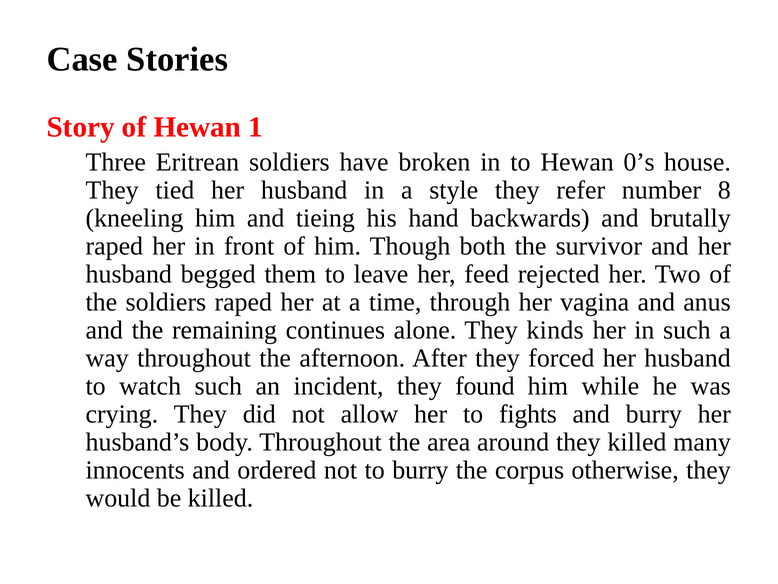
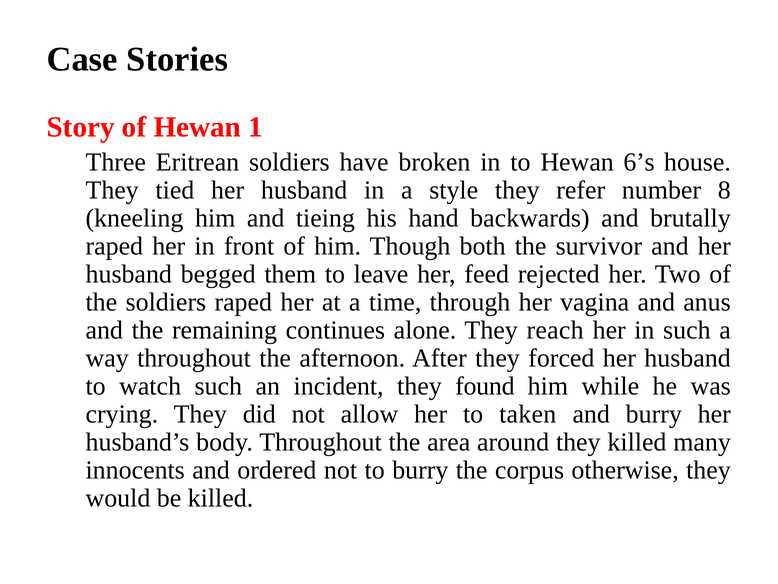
0’s: 0’s -> 6’s
kinds: kinds -> reach
fights: fights -> taken
